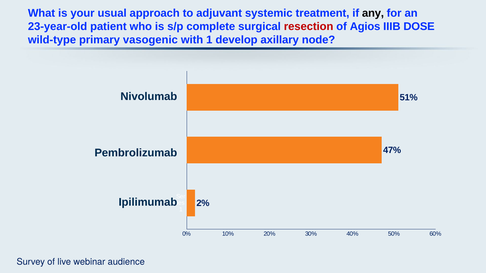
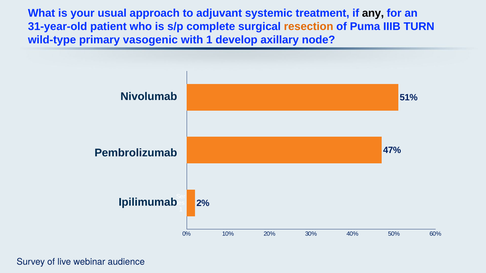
23-year-old: 23-year-old -> 31-year-old
resection colour: red -> orange
Agios: Agios -> Puma
DOSE: DOSE -> TURN
